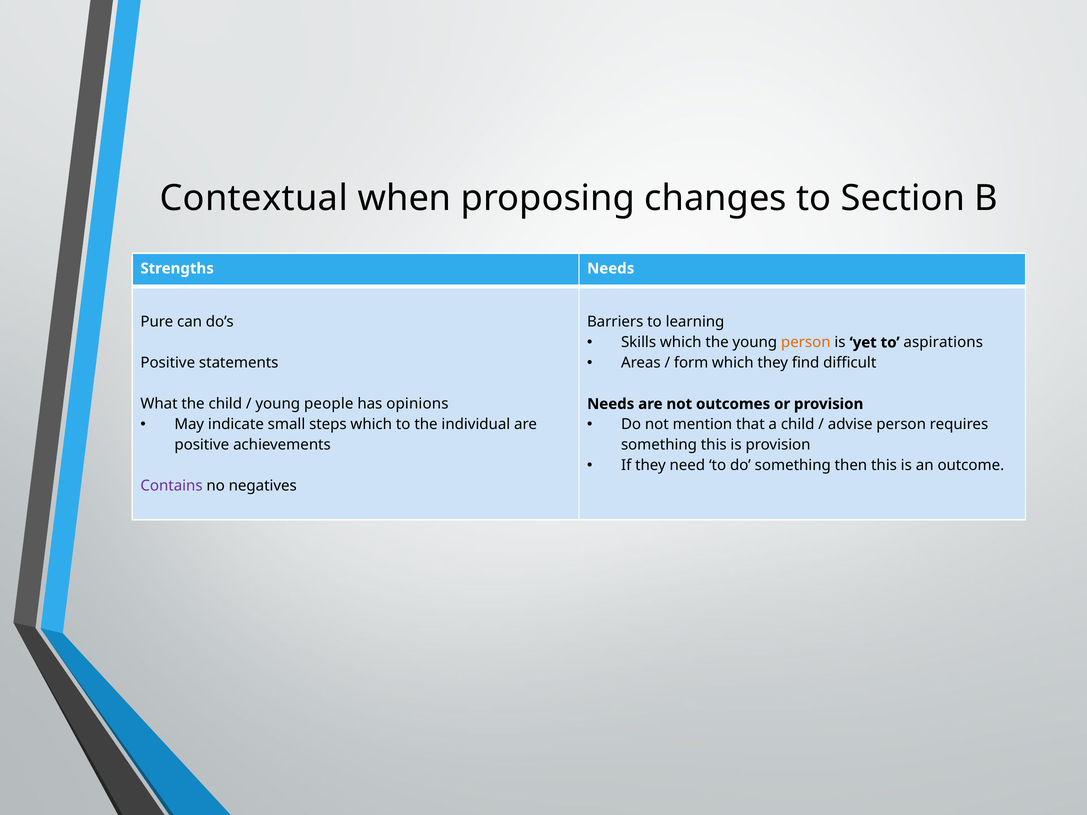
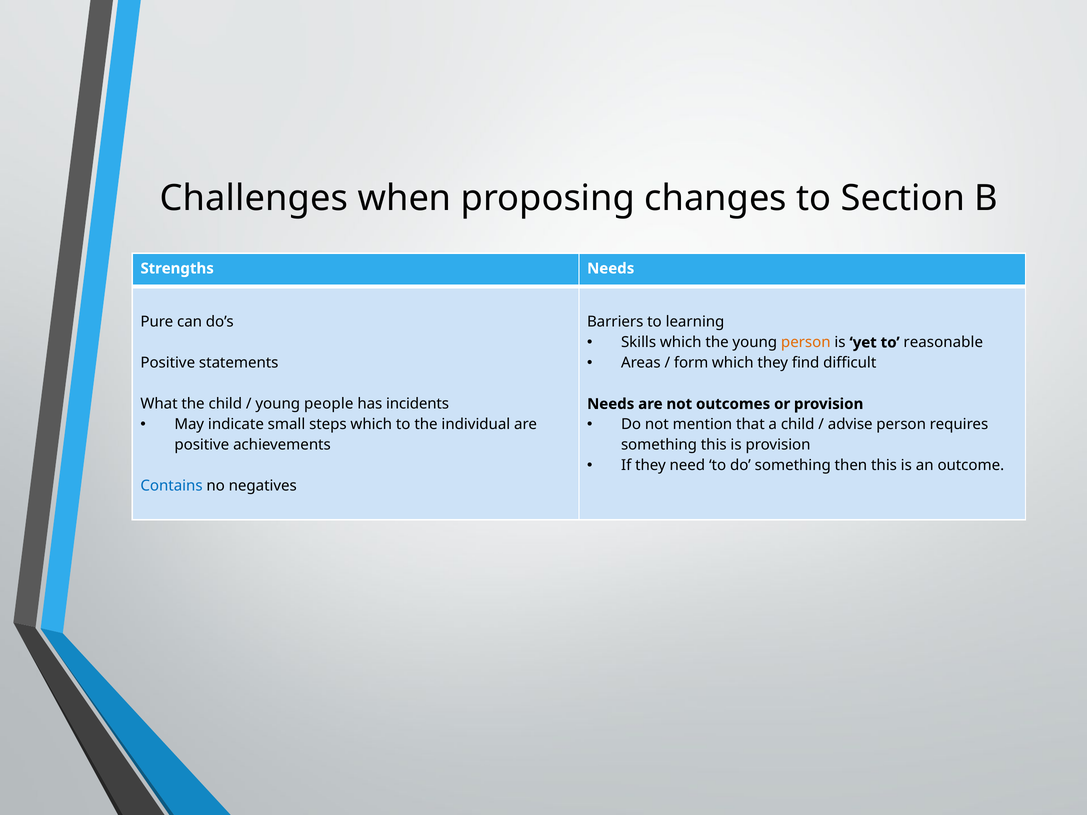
Contextual: Contextual -> Challenges
aspirations: aspirations -> reasonable
opinions: opinions -> incidents
Contains colour: purple -> blue
